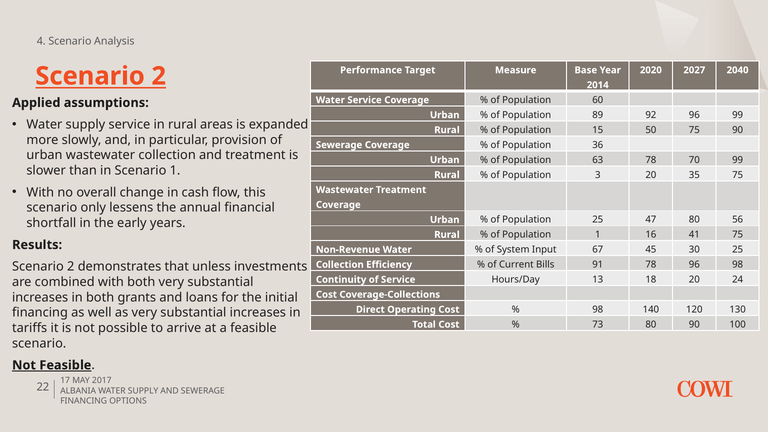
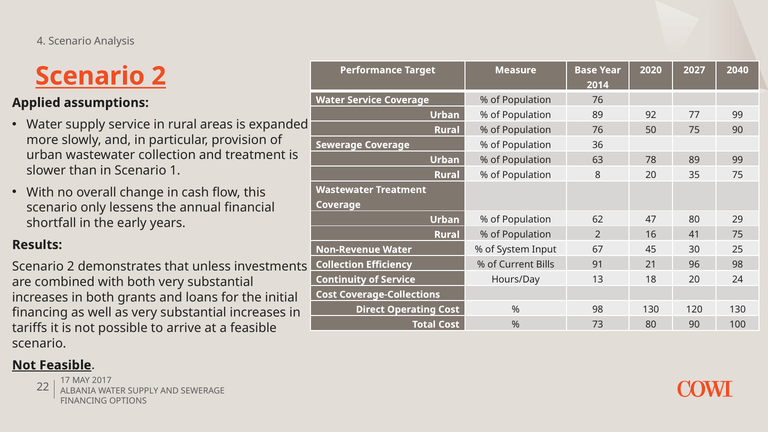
60 at (598, 100): 60 -> 76
92 96: 96 -> 77
15 at (598, 130): 15 -> 76
78 70: 70 -> 89
3: 3 -> 8
Population 25: 25 -> 62
56: 56 -> 29
Population 1: 1 -> 2
91 78: 78 -> 21
98 140: 140 -> 130
